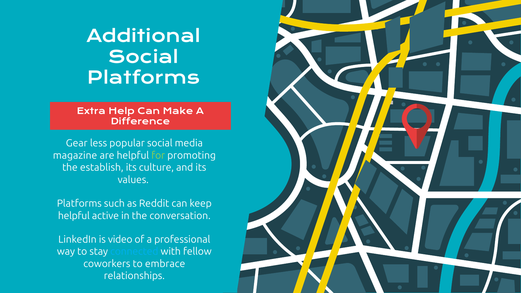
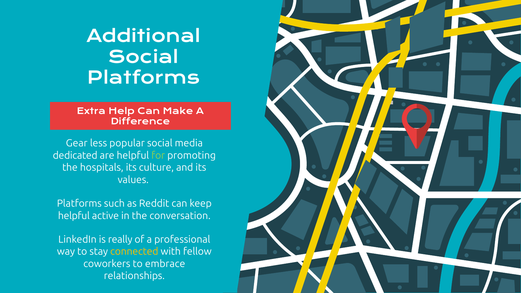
magazine: magazine -> dedicated
establish: establish -> hospitals
video: video -> really
connected colour: light blue -> yellow
